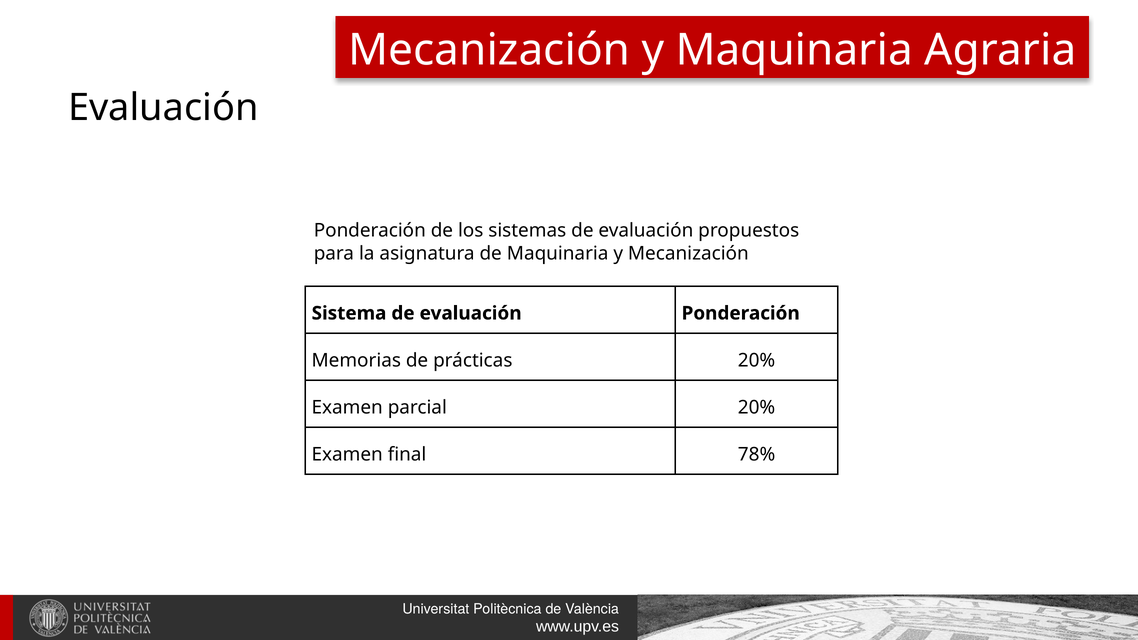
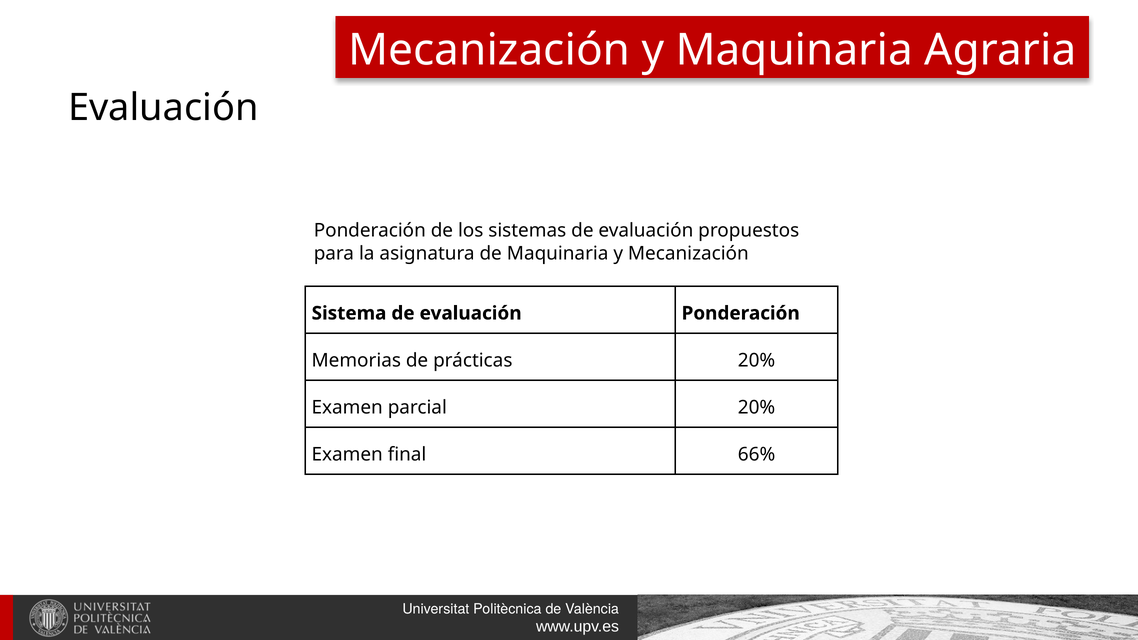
78%: 78% -> 66%
